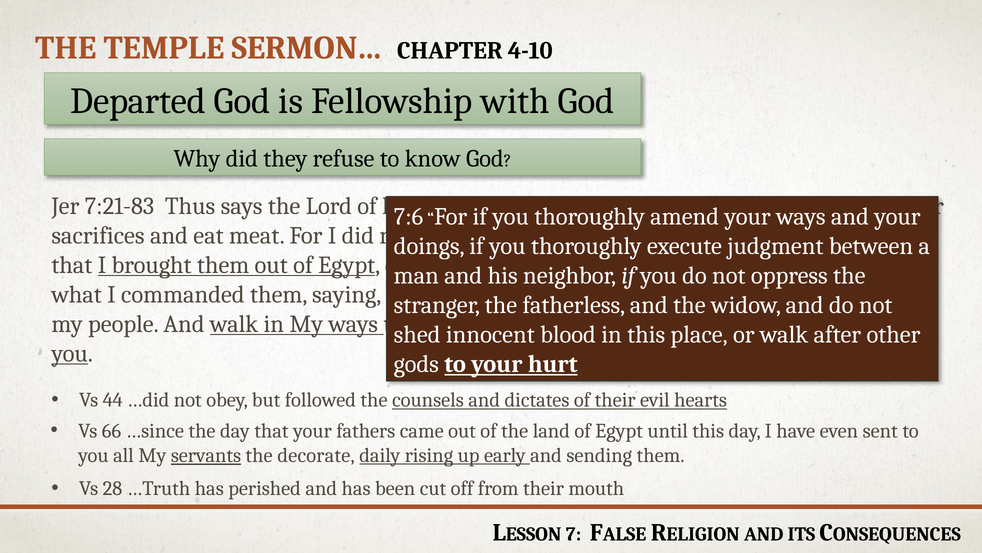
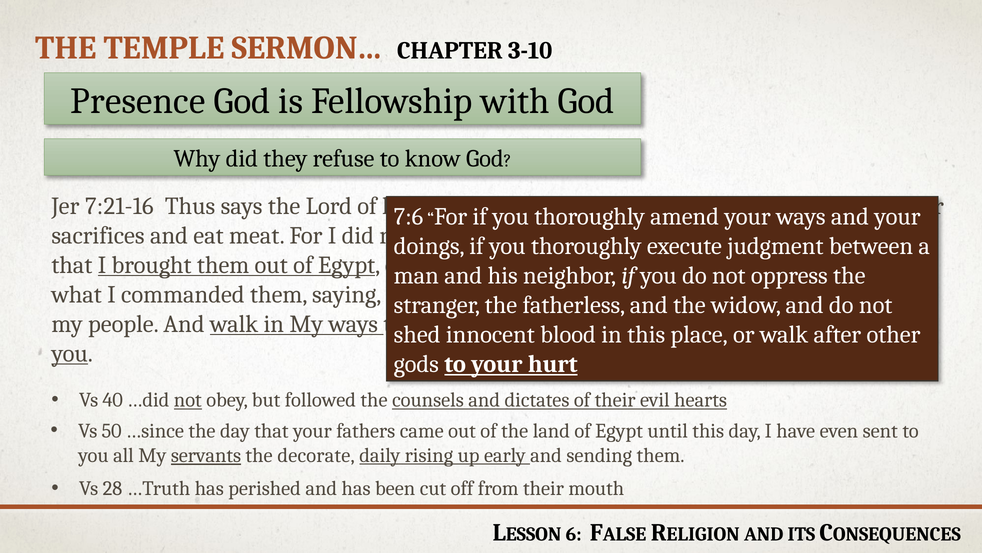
4-10: 4-10 -> 3-10
Departed: Departed -> Presence
7:21-83: 7:21-83 -> 7:21-16
44: 44 -> 40
not at (188, 400) underline: none -> present
66: 66 -> 50
7: 7 -> 6
